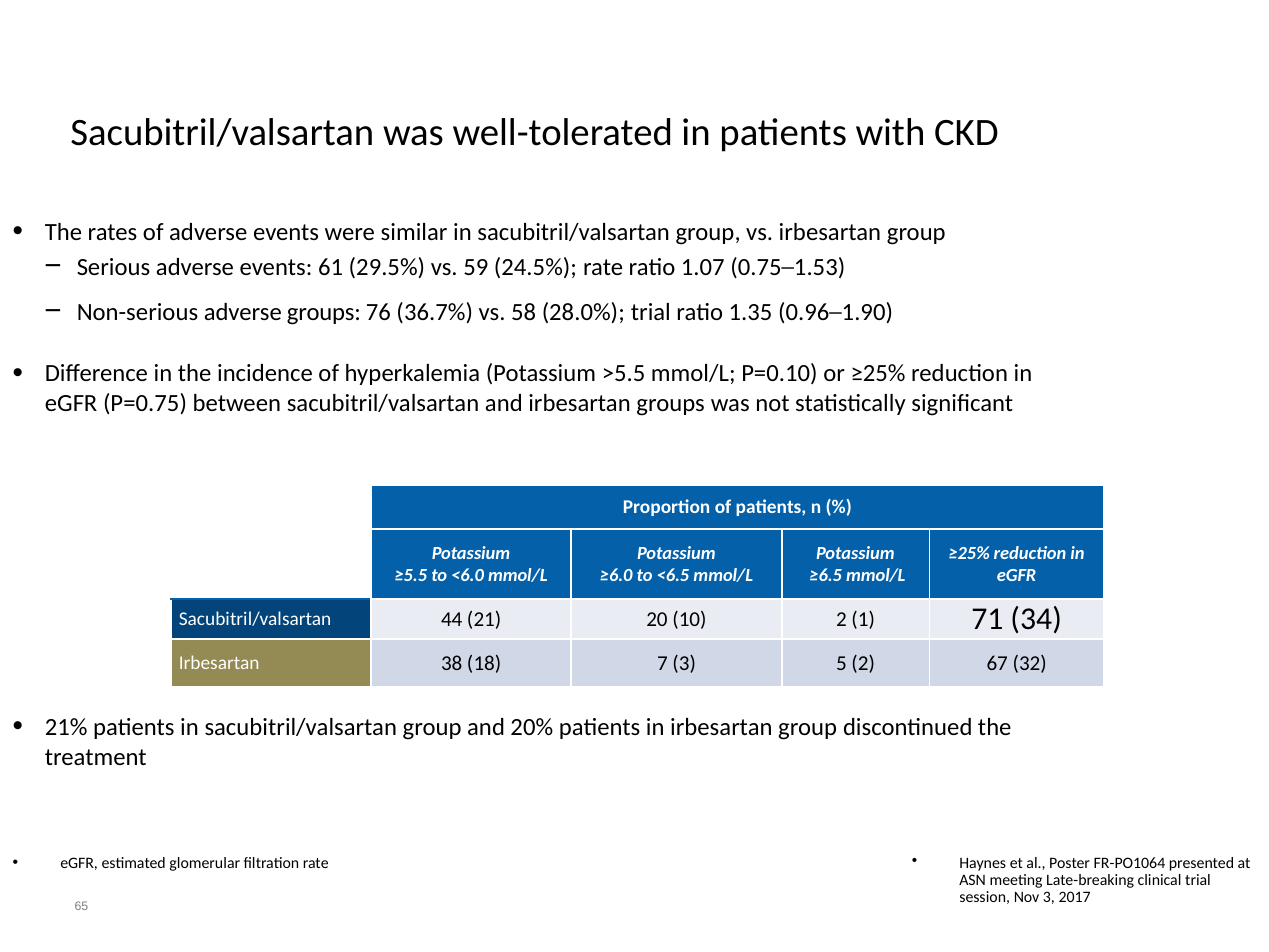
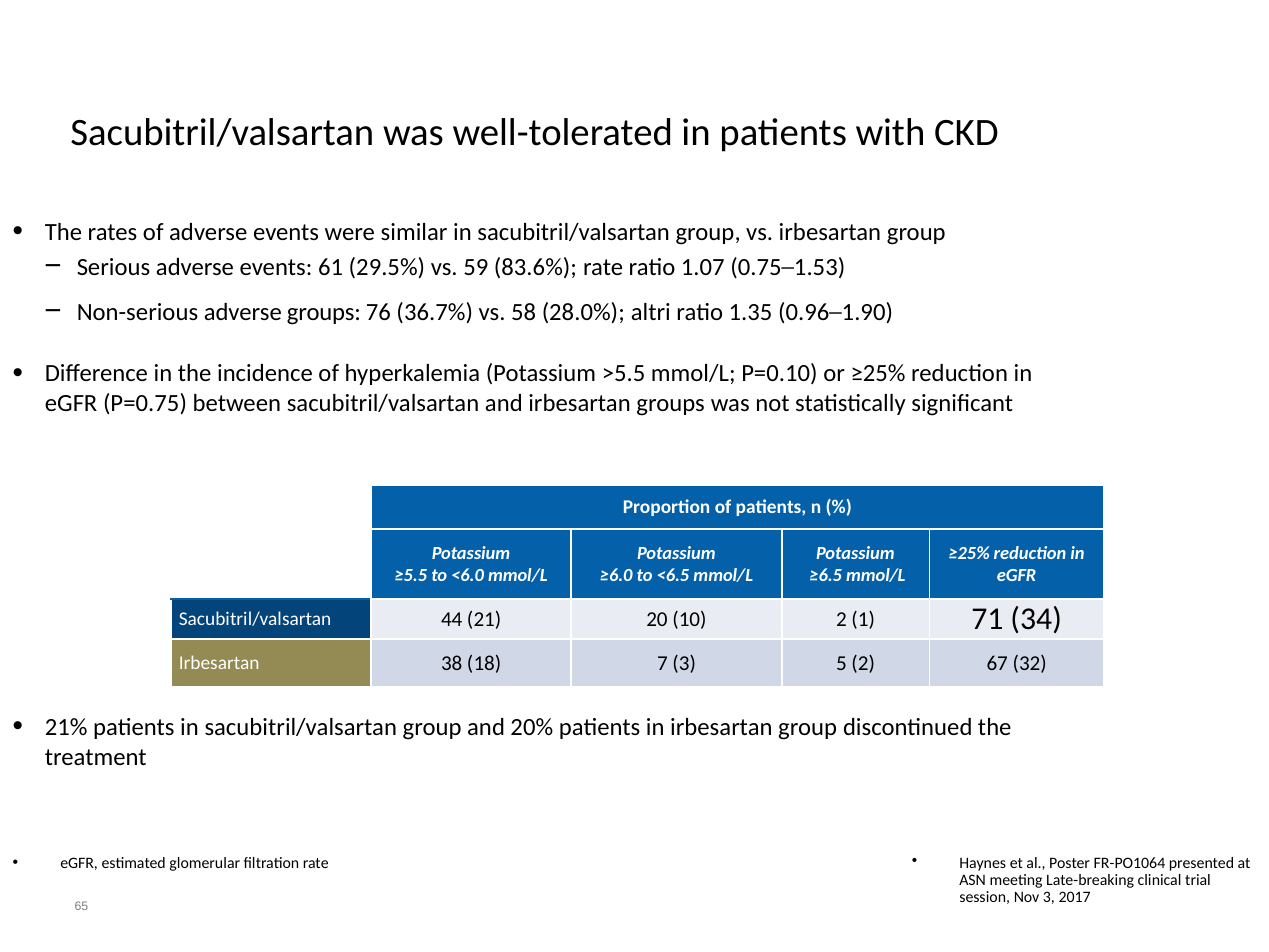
24.5%: 24.5% -> 83.6%
28.0% trial: trial -> altri
